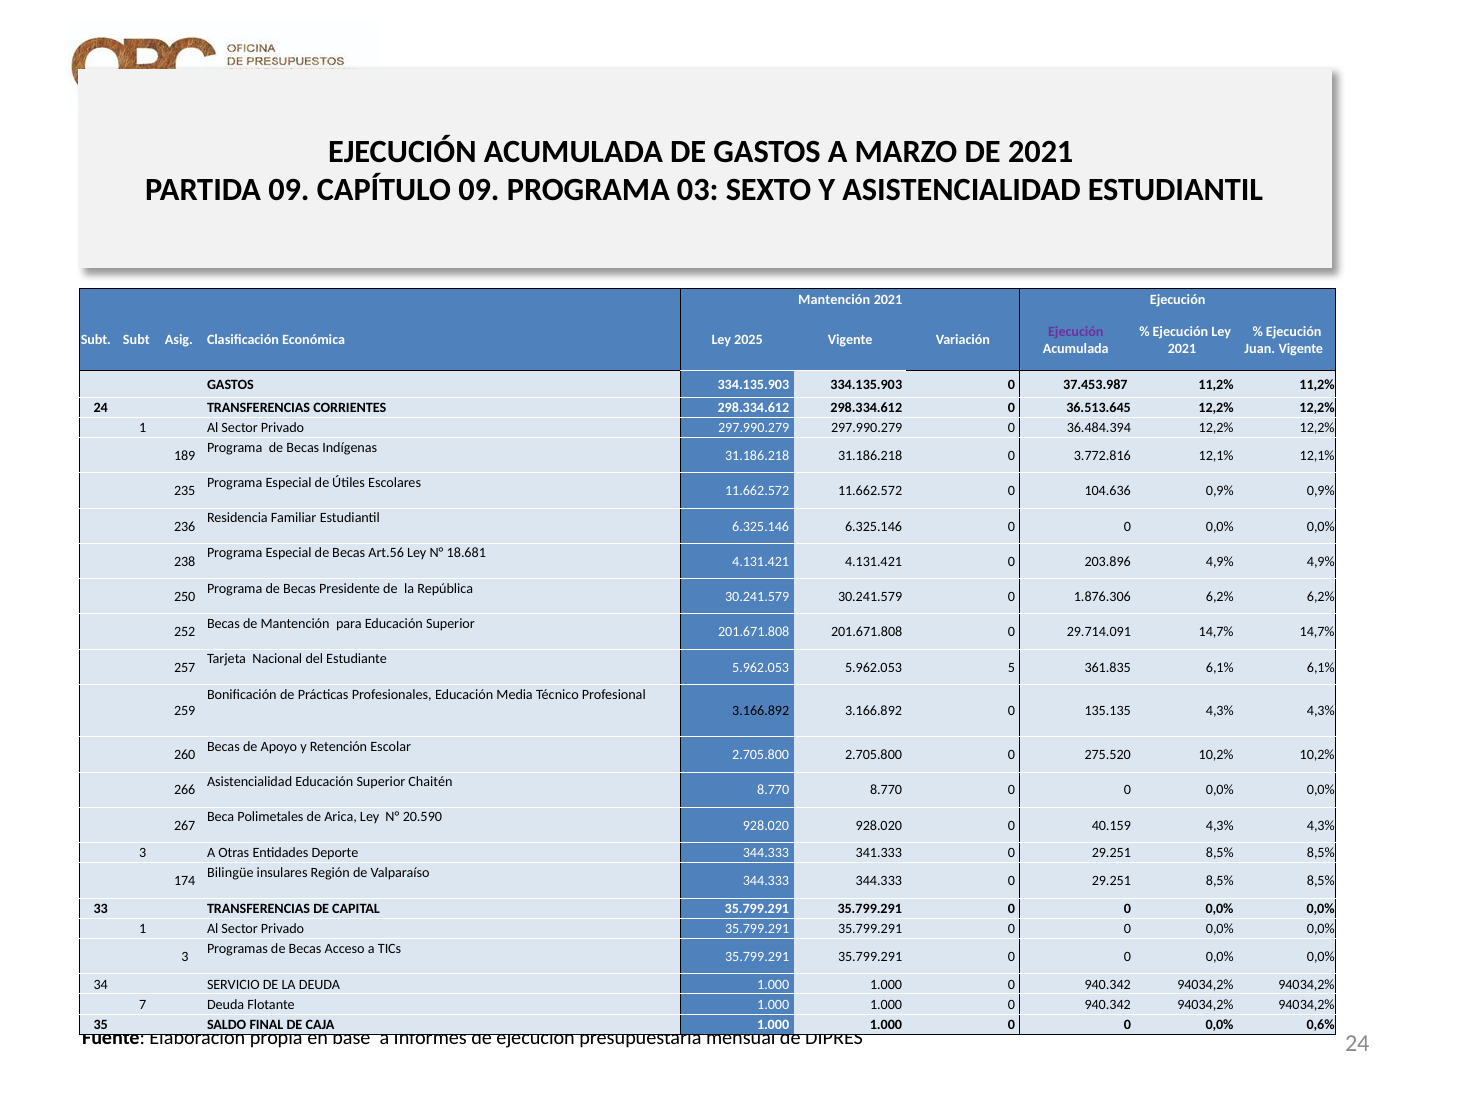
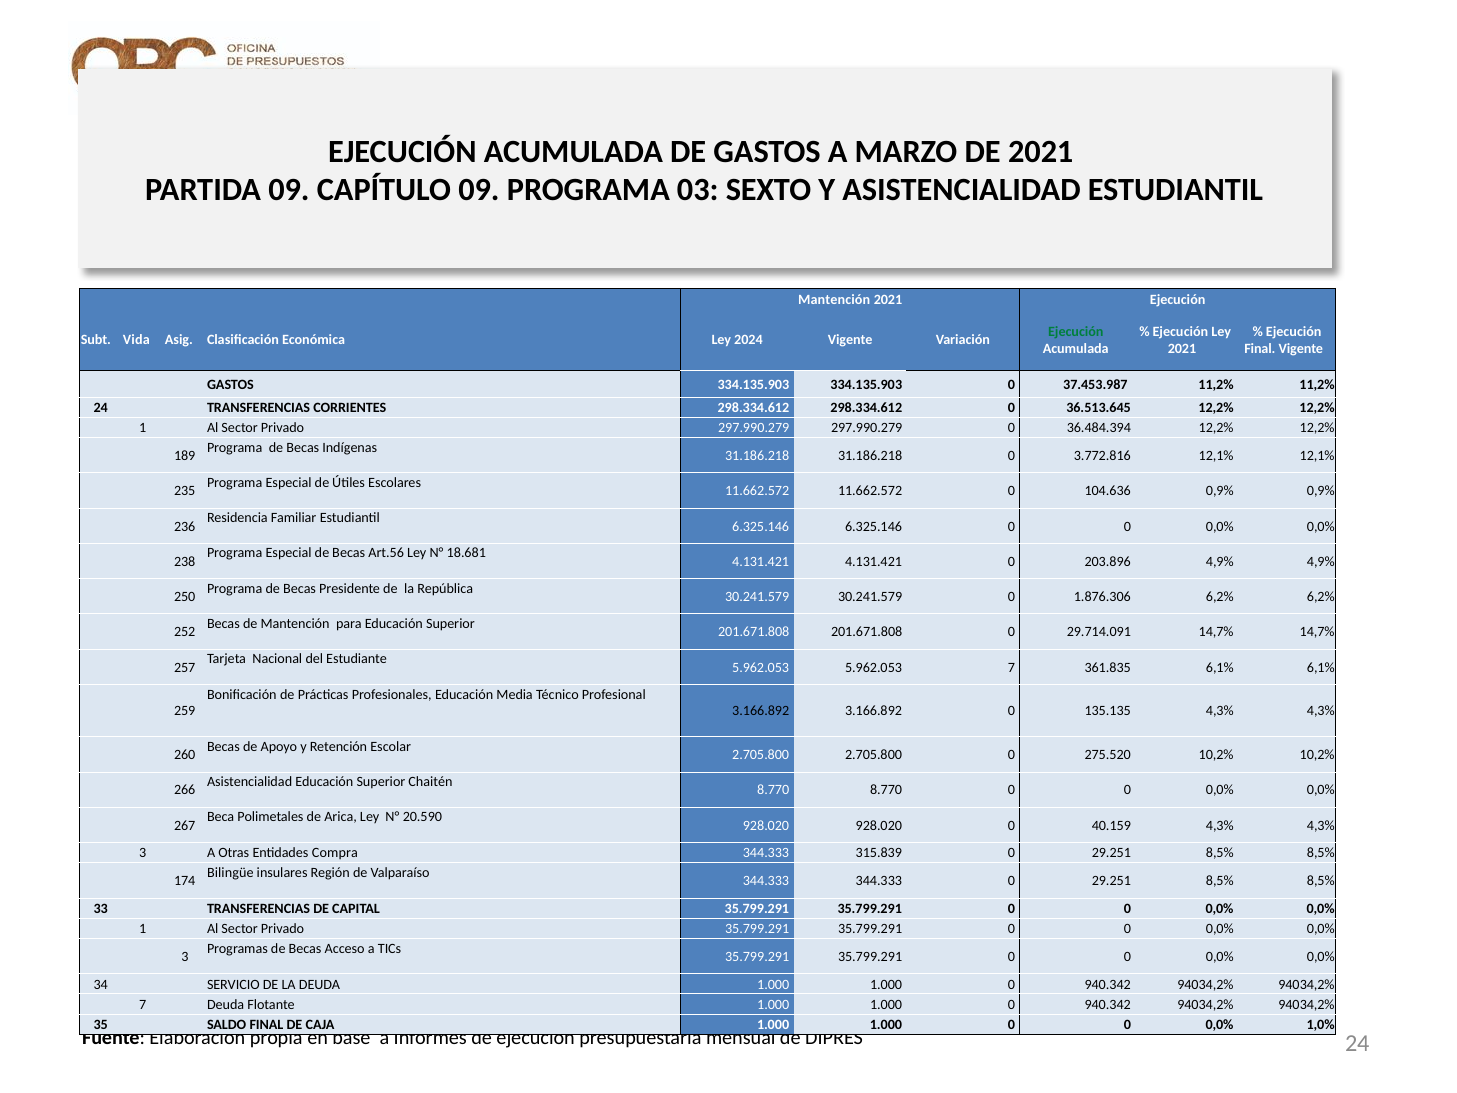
Ejecución at (1076, 332) colour: purple -> green
Subt Subt: Subt -> Vida
2025: 2025 -> 2024
Juan at (1260, 349): Juan -> Final
5.962.053 5: 5 -> 7
Deporte: Deporte -> Compra
341.333: 341.333 -> 315.839
0,6%: 0,6% -> 1,0%
